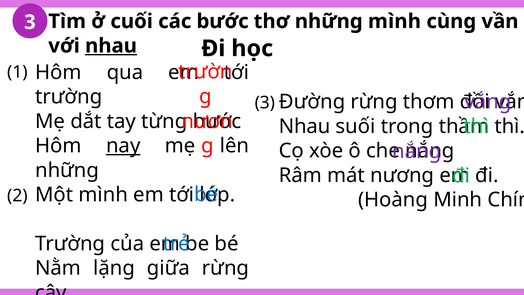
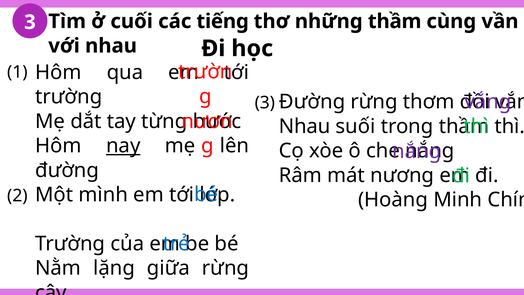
các bước: bước -> tiếng
những mình: mình -> thầm
nhau at (111, 46) underline: present -> none
những at (67, 170): những -> đường
